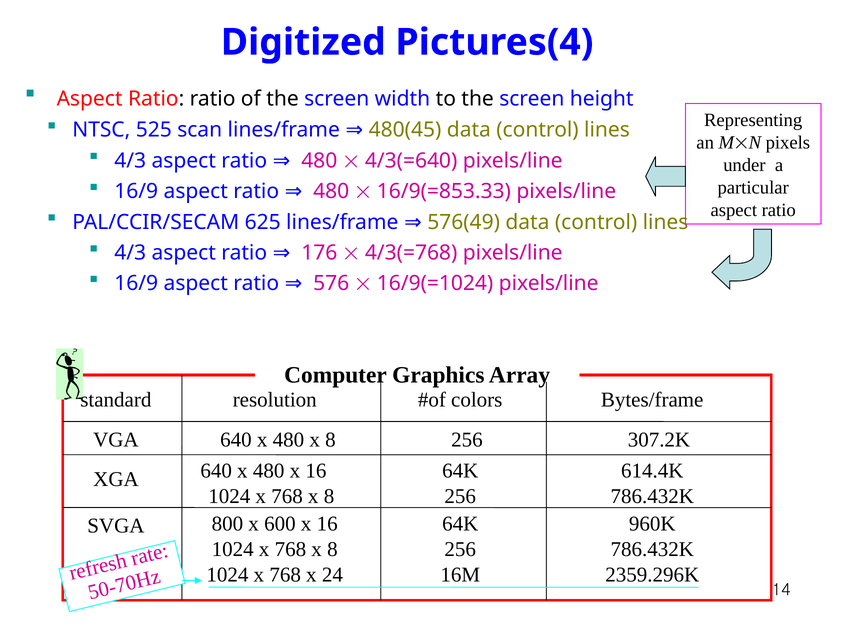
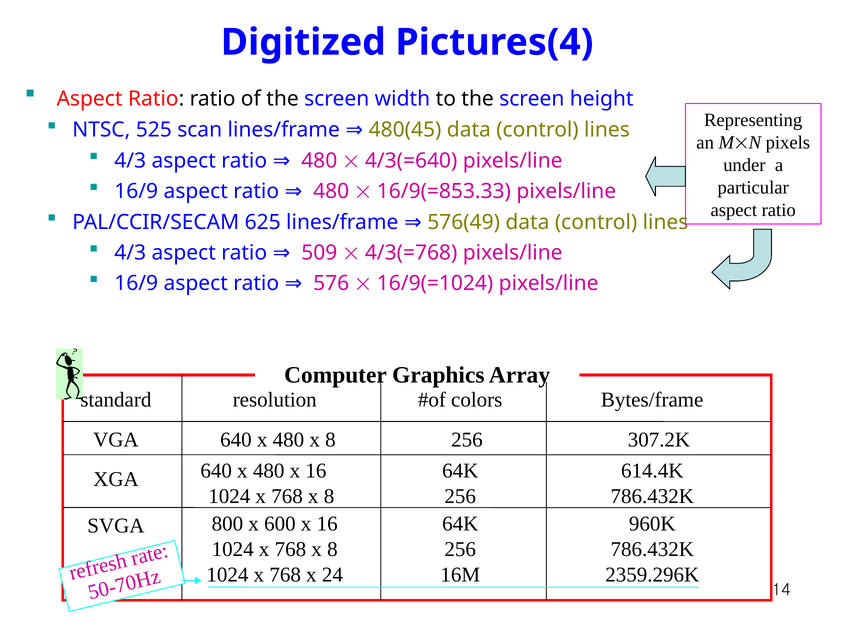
176: 176 -> 509
